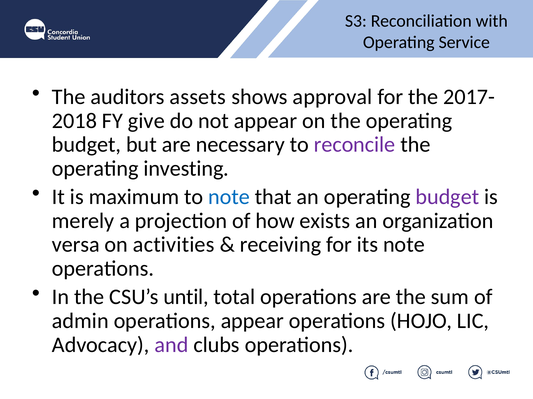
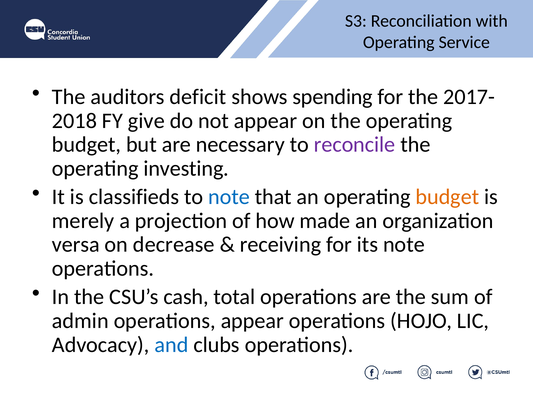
assets: assets -> deficit
approval: approval -> spending
maximum: maximum -> classifieds
budget at (447, 197) colour: purple -> orange
exists: exists -> made
activities: activities -> decrease
until: until -> cash
and colour: purple -> blue
